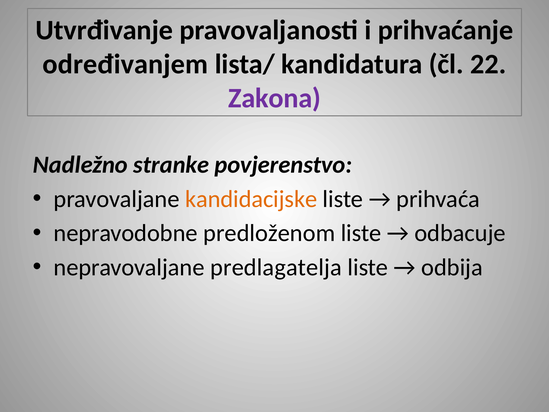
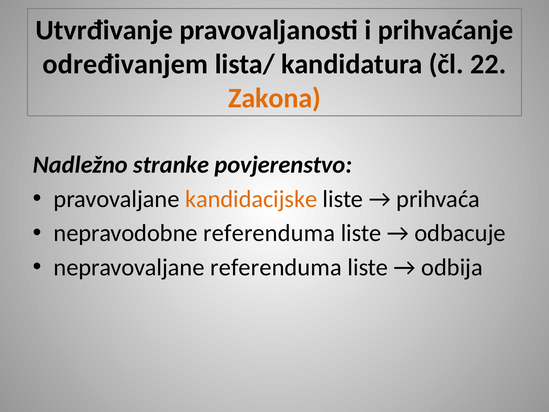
Zakona colour: purple -> orange
nepravodobne predloženom: predloženom -> referenduma
nepravovaljane predlagatelja: predlagatelja -> referenduma
